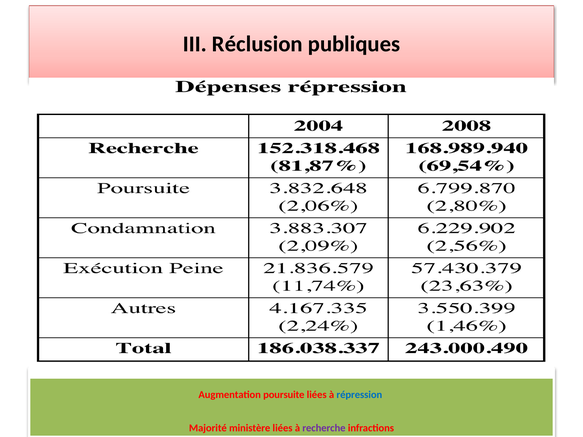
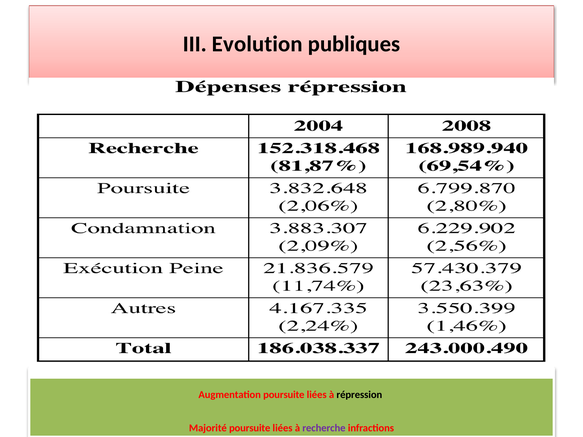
Réclusion: Réclusion -> Evolution
répression colour: blue -> black
Majorité ministère: ministère -> poursuite
